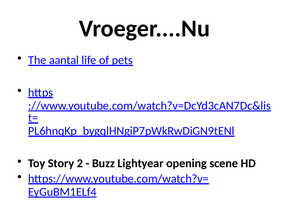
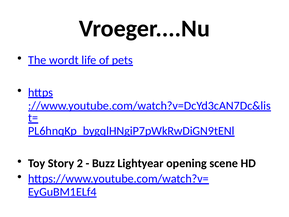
aantal: aantal -> wordt
